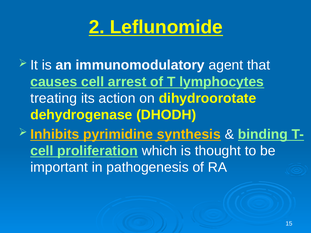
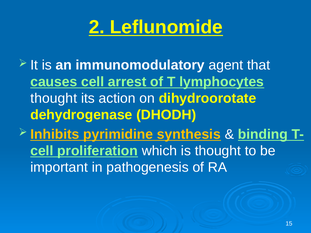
treating at (54, 98): treating -> thought
